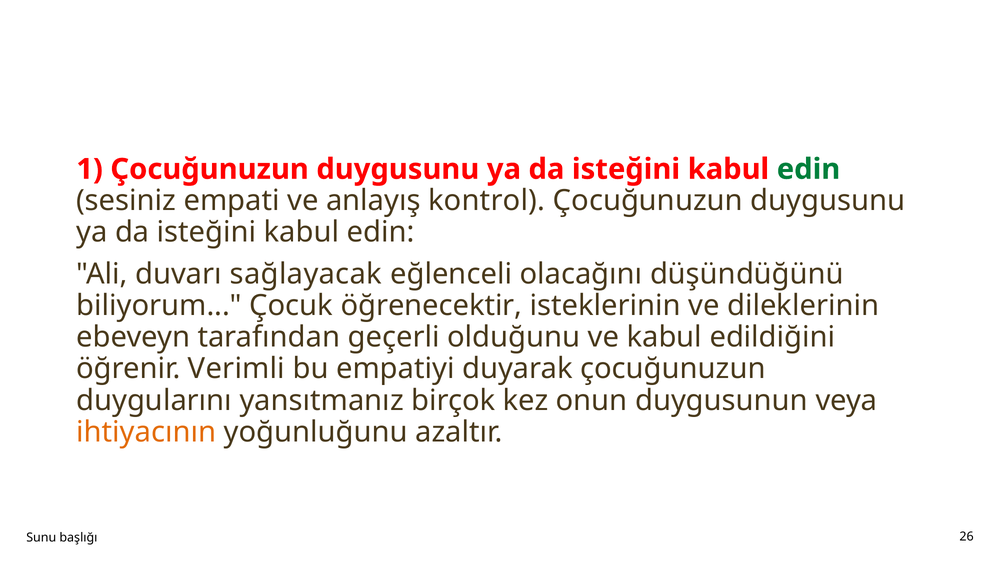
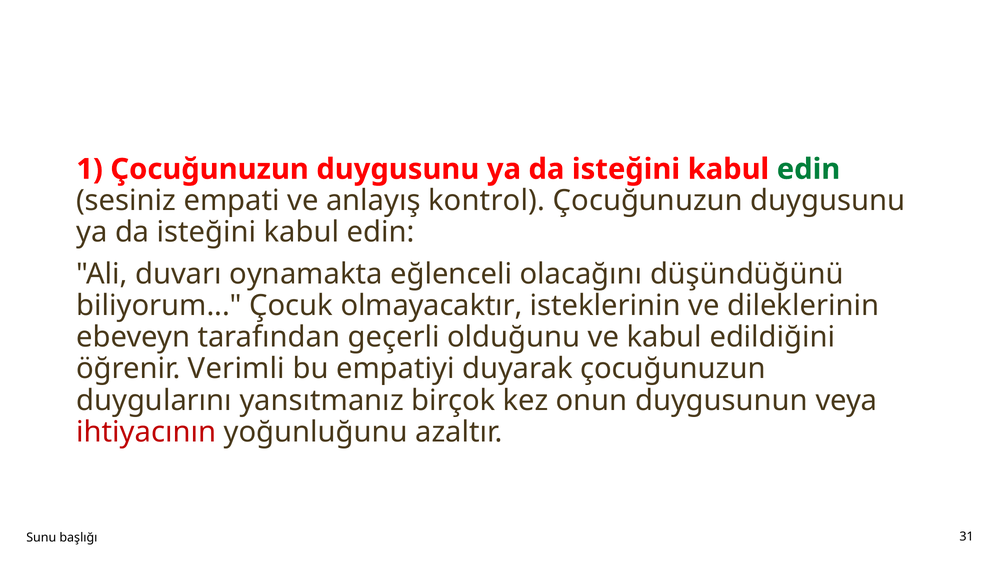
sağlayacak: sağlayacak -> oynamakta
öğrenecektir: öğrenecektir -> olmayacaktır
ihtiyacının colour: orange -> red
26: 26 -> 31
